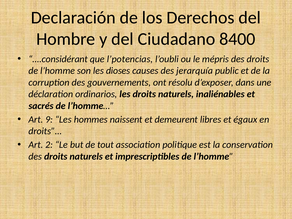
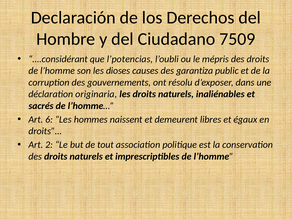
8400: 8400 -> 7509
jerarquía: jerarquía -> garantiza
ordinarios: ordinarios -> originaria
9: 9 -> 6
